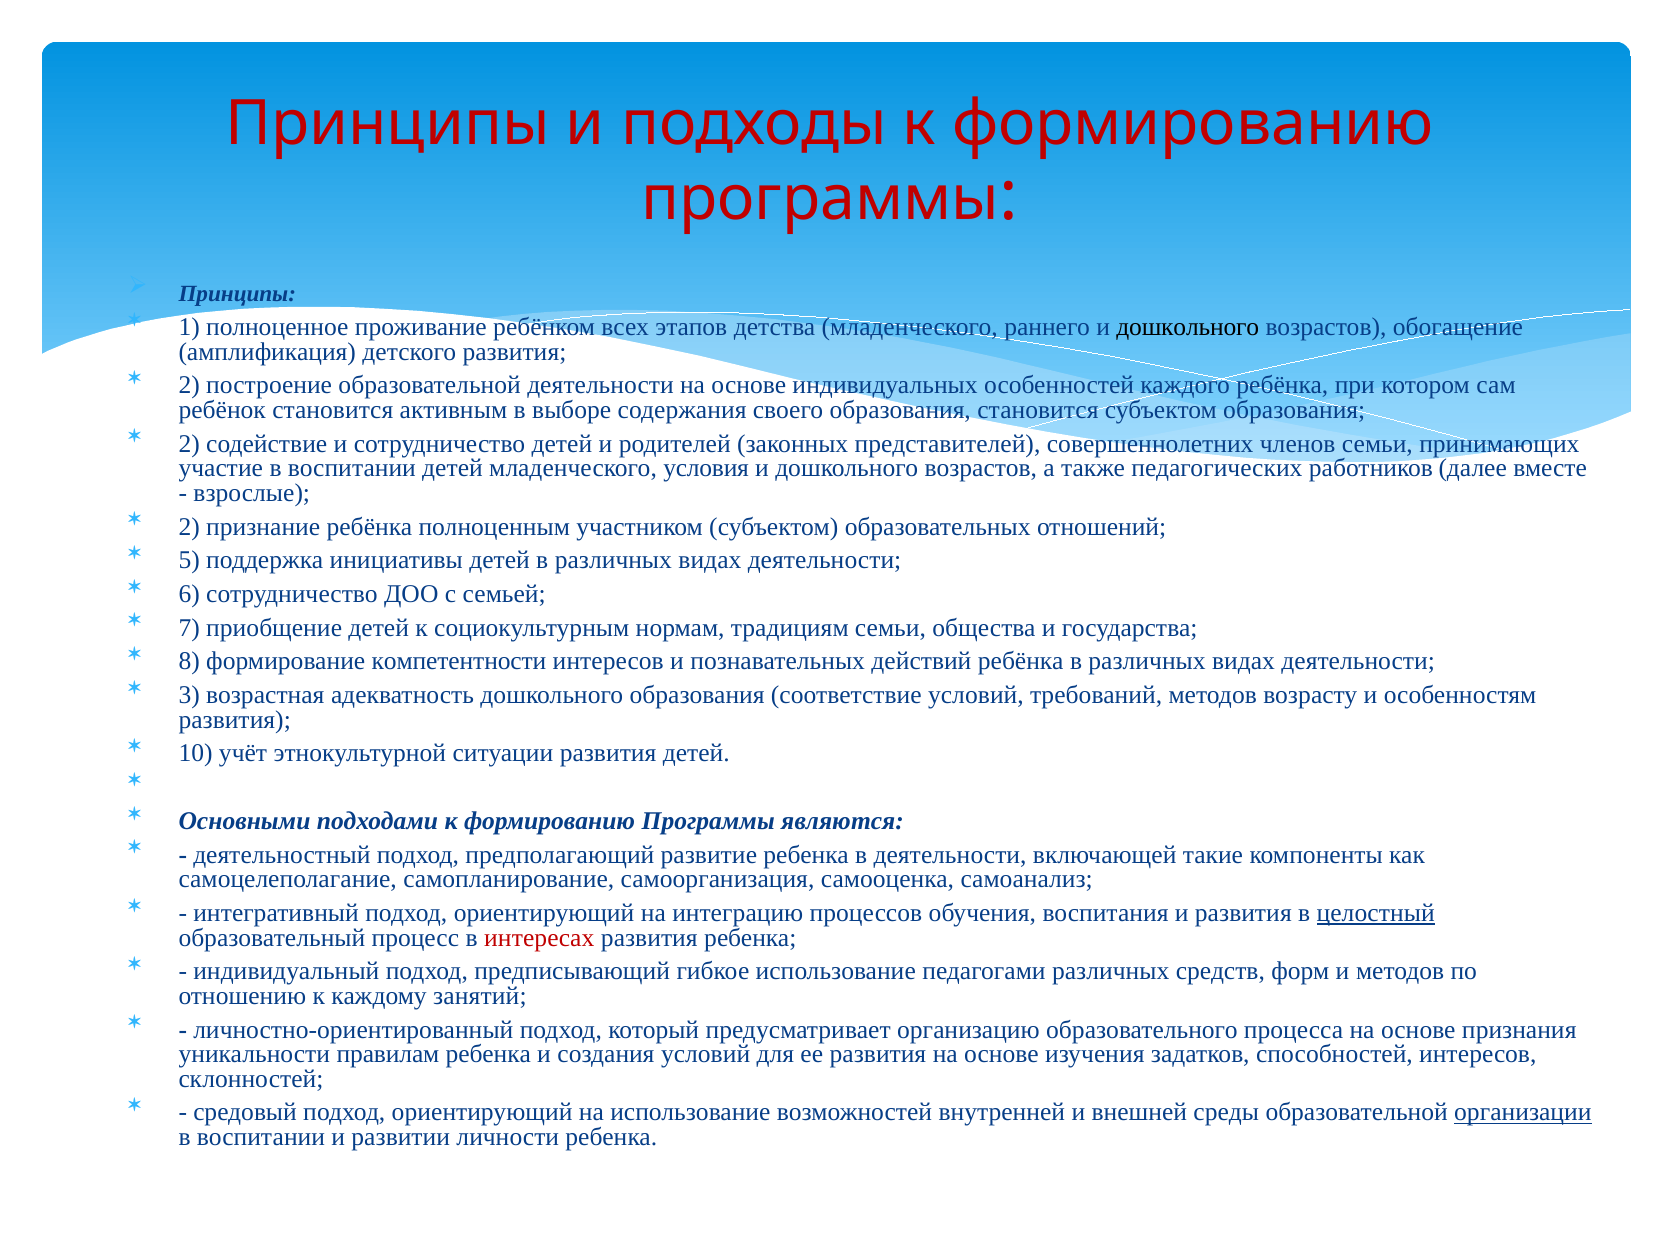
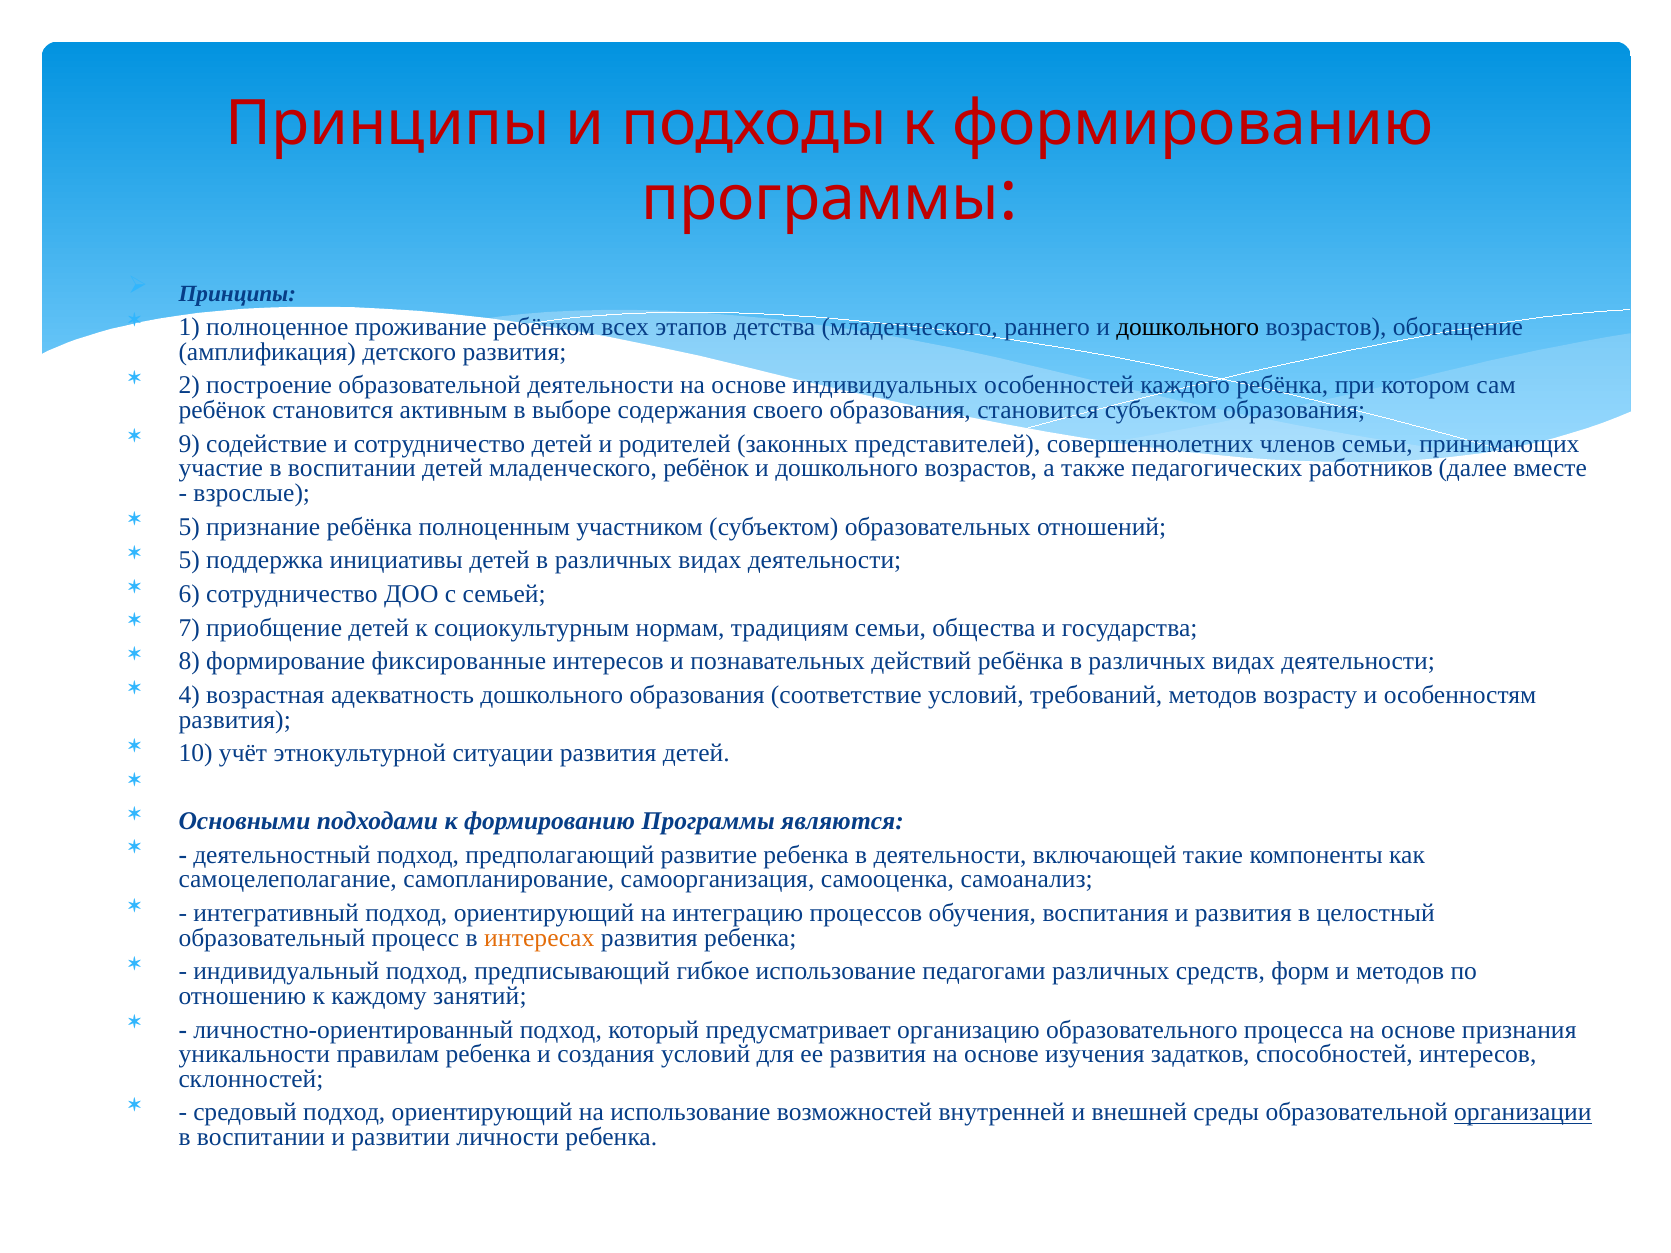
2 at (189, 444): 2 -> 9
младенческого условия: условия -> ребёнок
2 at (189, 527): 2 -> 5
компетентности: компетентности -> фиксированные
3: 3 -> 4
целостный underline: present -> none
интересах colour: red -> orange
